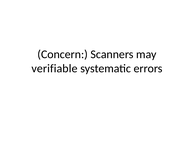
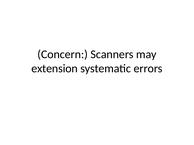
verifiable: verifiable -> extension
